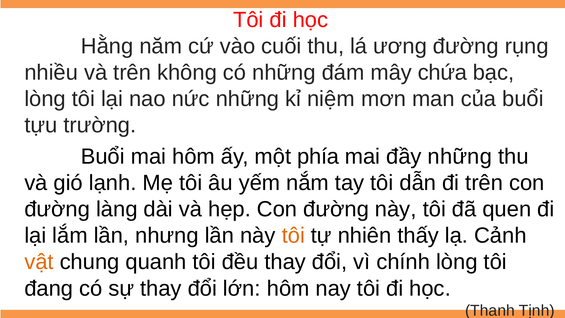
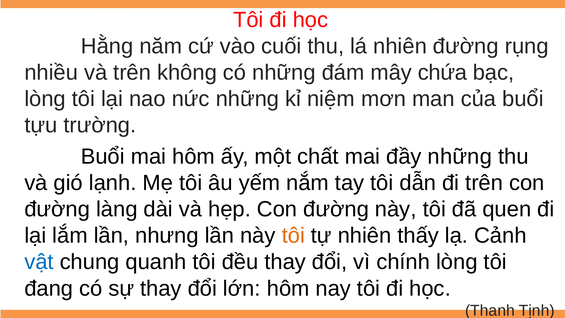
lá ương: ương -> nhiên
phía: phía -> chất
vật colour: orange -> blue
